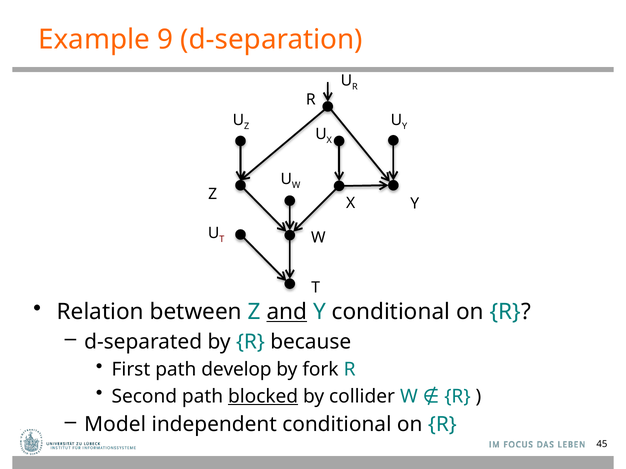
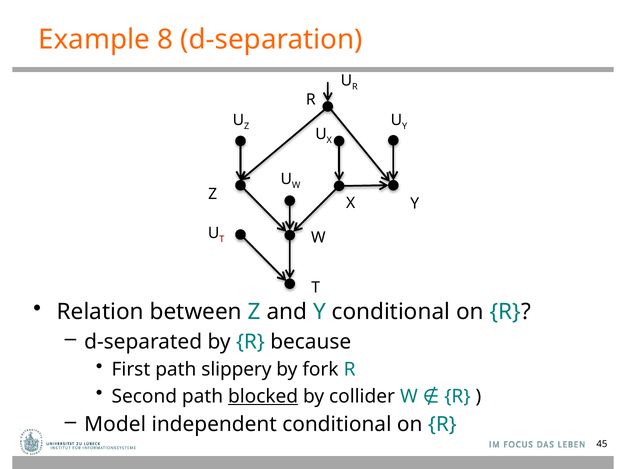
9: 9 -> 8
and underline: present -> none
develop: develop -> slippery
